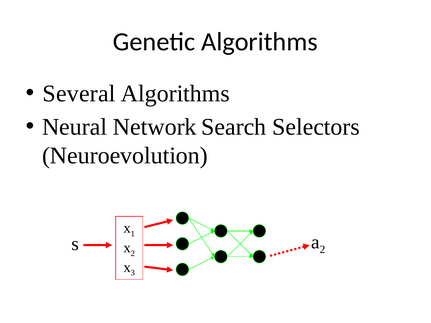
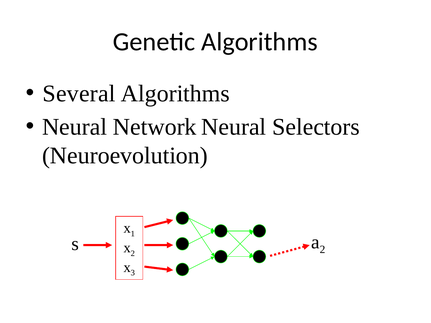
Network Search: Search -> Neural
